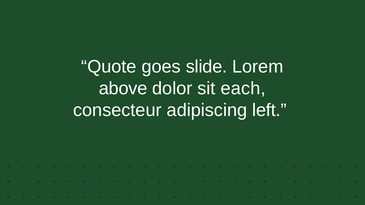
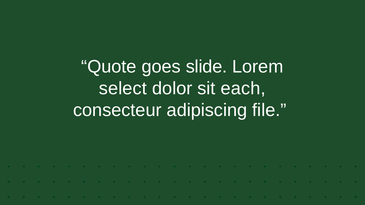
above: above -> select
left: left -> file
